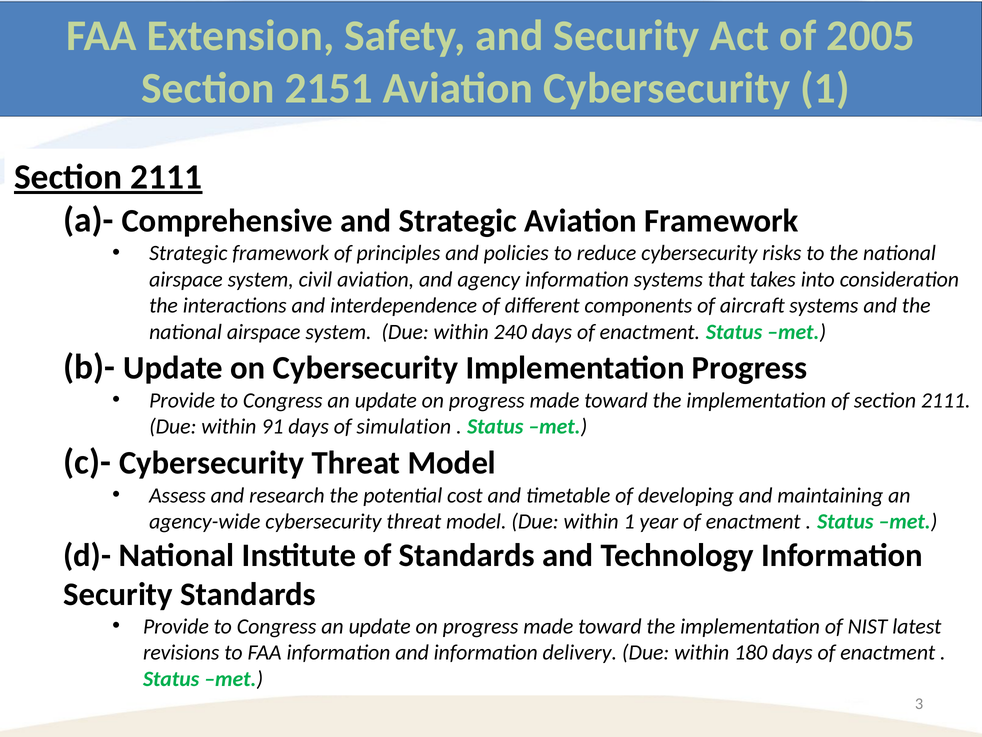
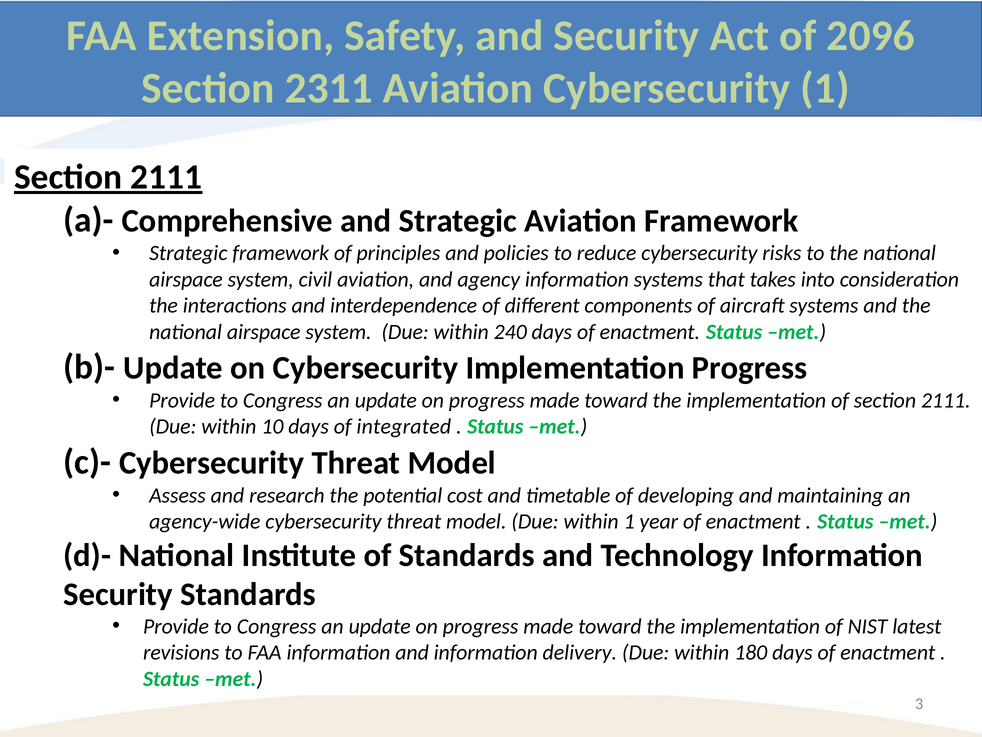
2005: 2005 -> 2096
2151: 2151 -> 2311
91: 91 -> 10
simulation: simulation -> integrated
